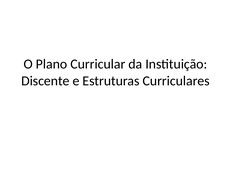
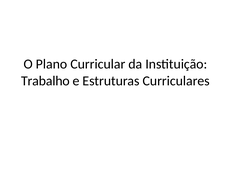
Discente: Discente -> Trabalho
